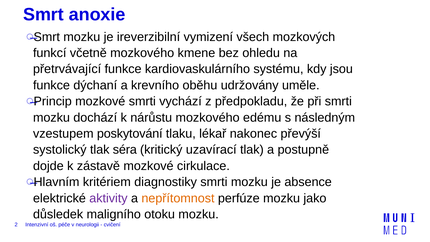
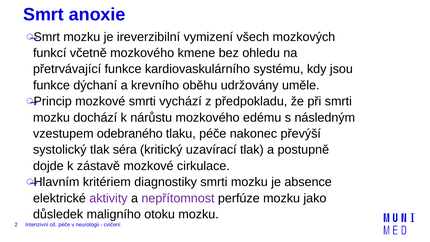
poskytování: poskytování -> odebraného
tlaku lékař: lékař -> péče
nepřítomnost colour: orange -> purple
